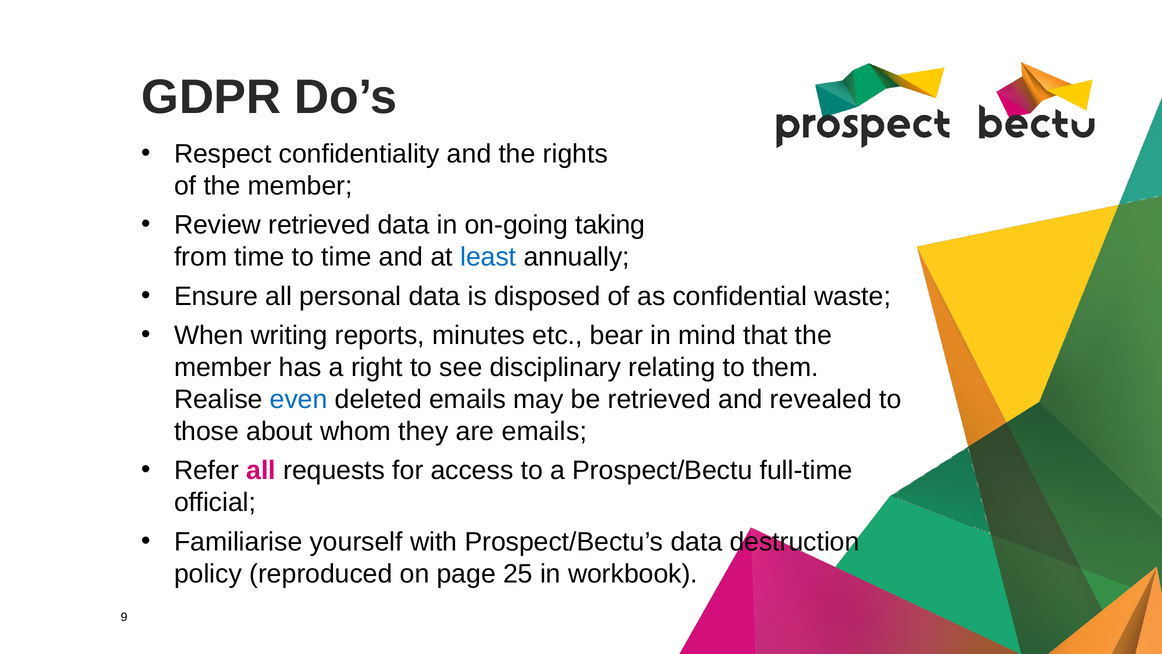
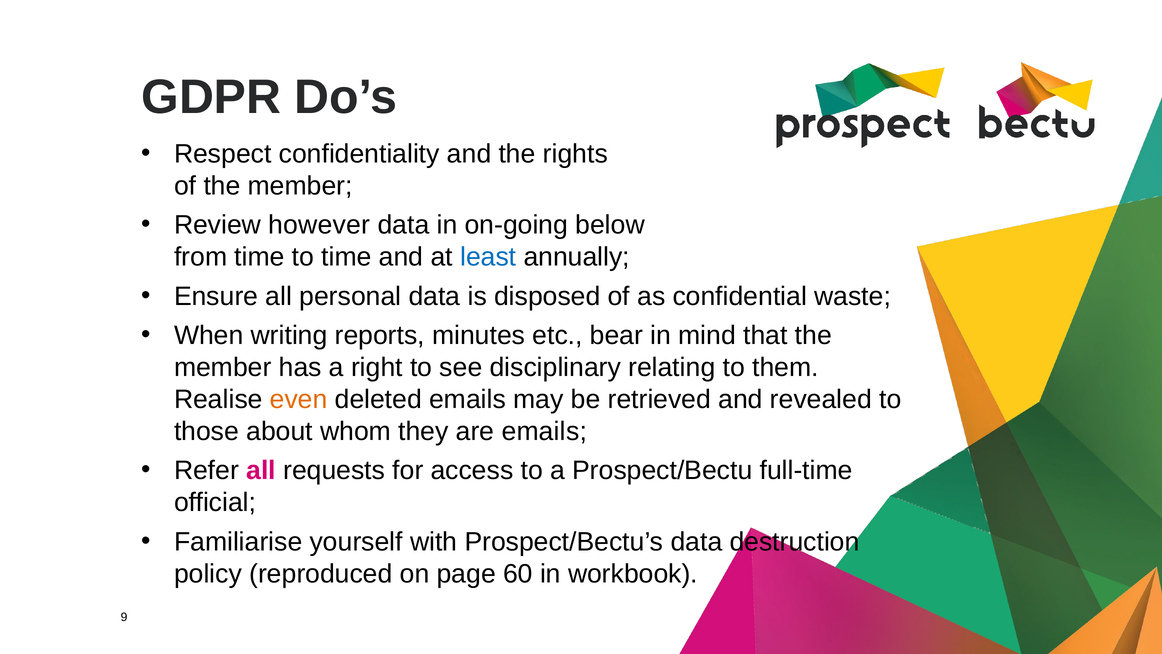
Review retrieved: retrieved -> however
taking: taking -> below
even colour: blue -> orange
25: 25 -> 60
